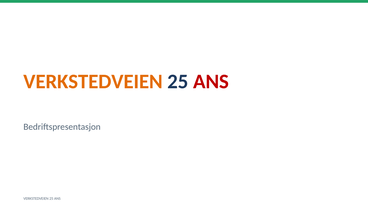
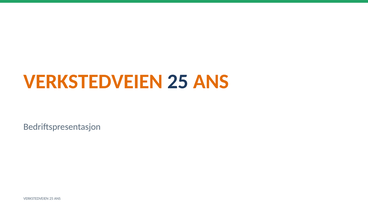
ANS at (211, 82) colour: red -> orange
